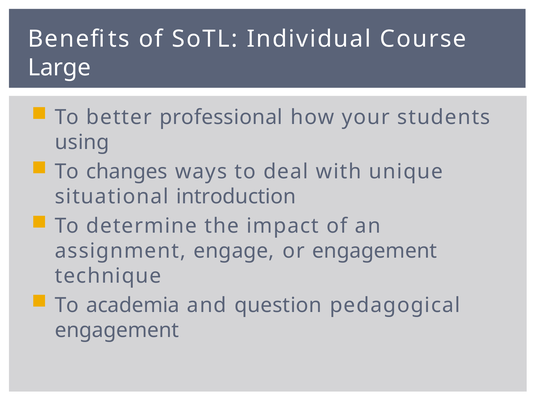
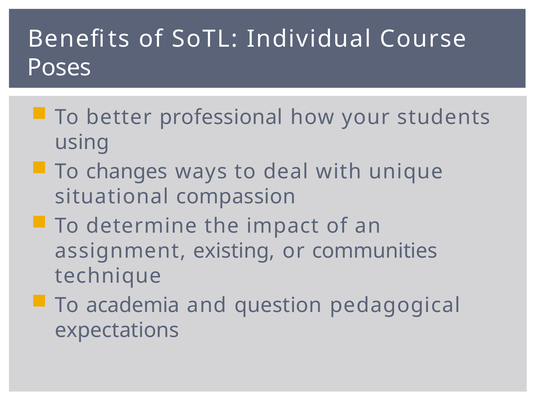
Large: Large -> Poses
introduction: introduction -> compassion
engage: engage -> existing
or engagement: engagement -> communities
engagement at (117, 330): engagement -> expectations
